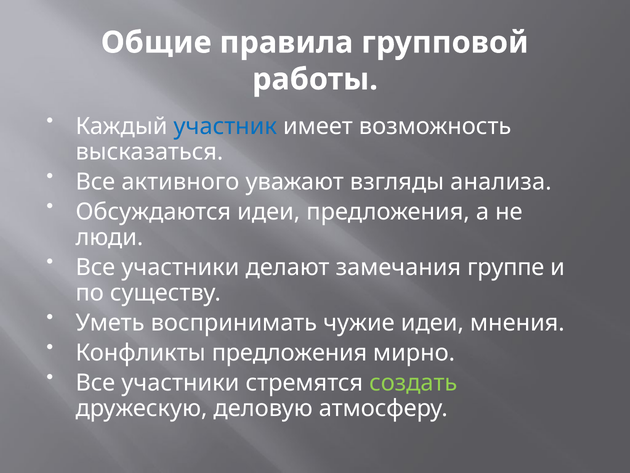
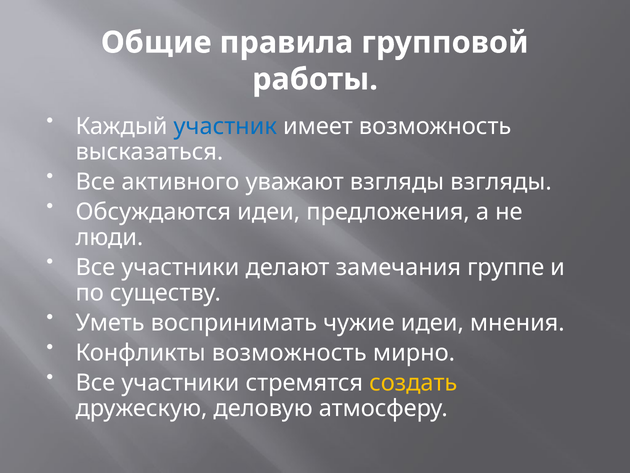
взгляды анализа: анализа -> взгляды
Конфликты предложения: предложения -> возможность
создать colour: light green -> yellow
